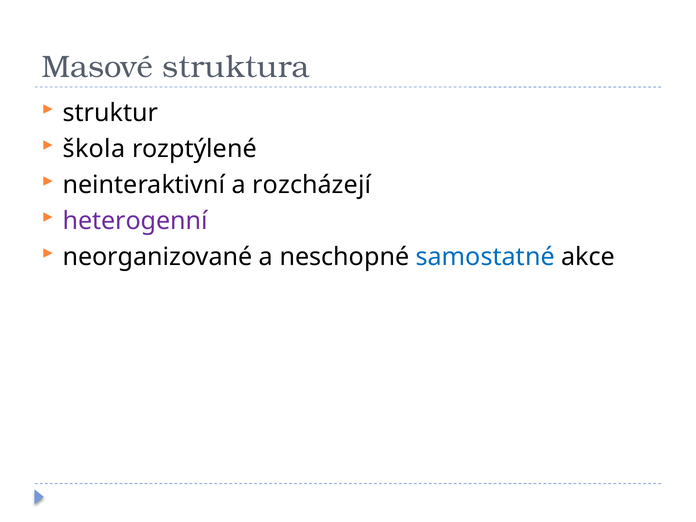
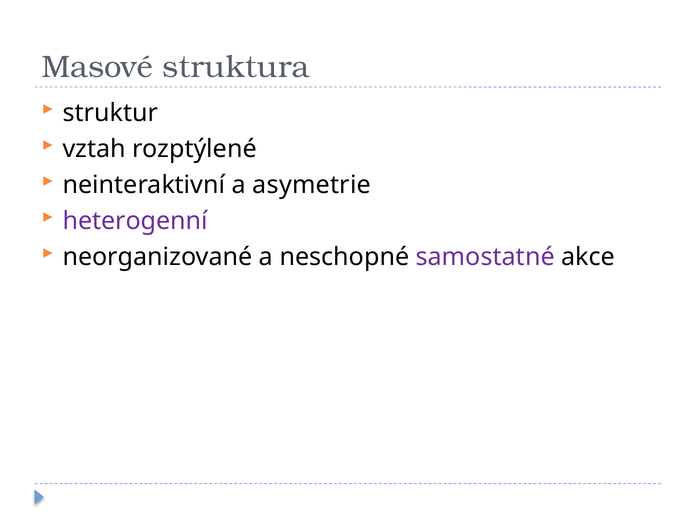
škola: škola -> vztah
rozcházejí: rozcházejí -> asymetrie
samostatné colour: blue -> purple
